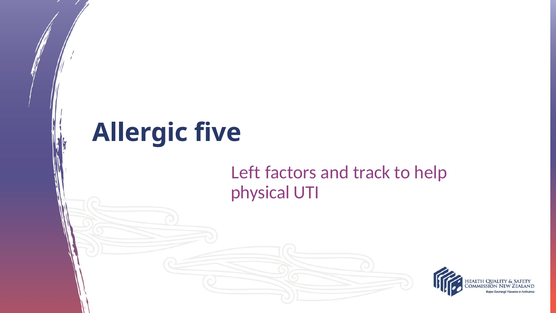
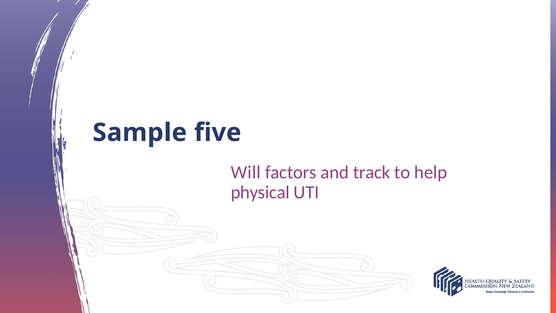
Allergic: Allergic -> Sample
Left: Left -> Will
